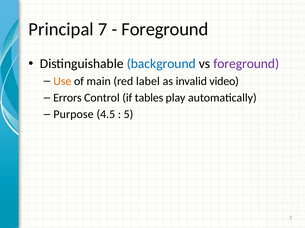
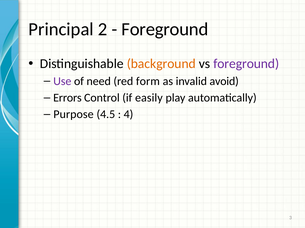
7: 7 -> 2
background colour: blue -> orange
Use colour: orange -> purple
main: main -> need
label: label -> form
video: video -> avoid
tables: tables -> easily
5: 5 -> 4
